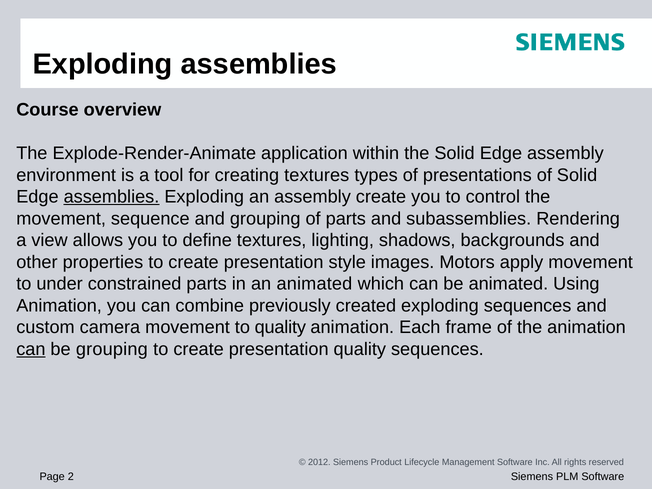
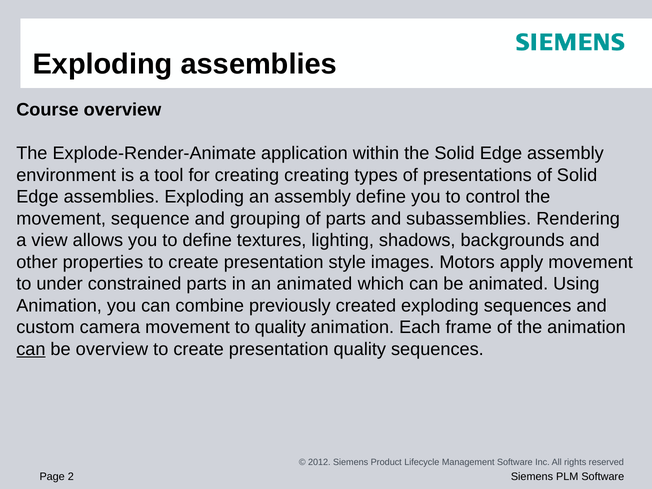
creating textures: textures -> creating
assemblies at (111, 197) underline: present -> none
assembly create: create -> define
be grouping: grouping -> overview
